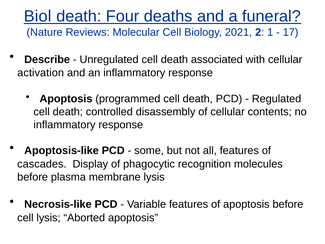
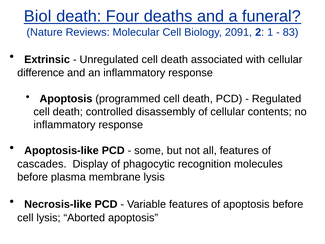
2021: 2021 -> 2091
17: 17 -> 83
Describe: Describe -> Extrinsic
activation: activation -> difference
